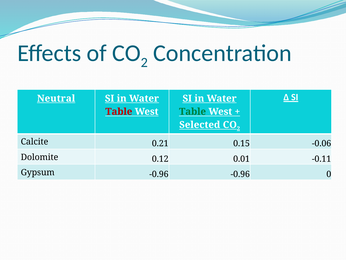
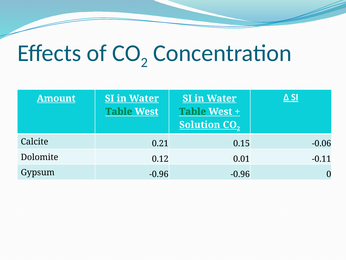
Neutral: Neutral -> Amount
Table at (119, 111) colour: red -> green
Selected: Selected -> Solution
